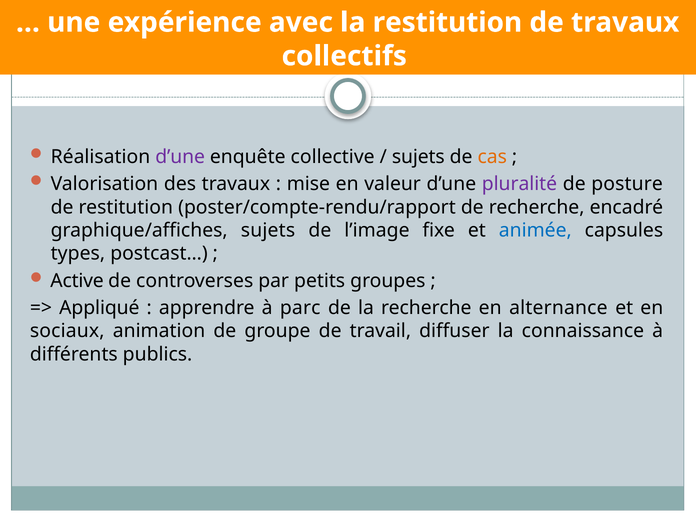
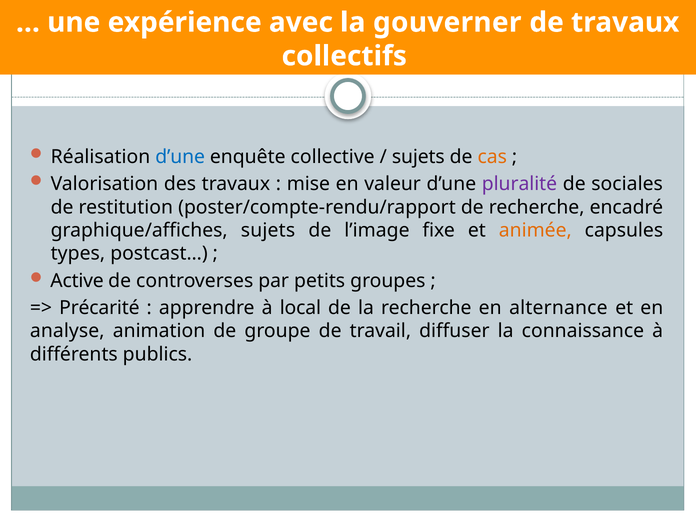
la restitution: restitution -> gouverner
d’une at (180, 157) colour: purple -> blue
posture: posture -> sociales
animée colour: blue -> orange
Appliqué: Appliqué -> Précarité
parc: parc -> local
sociaux: sociaux -> analyse
